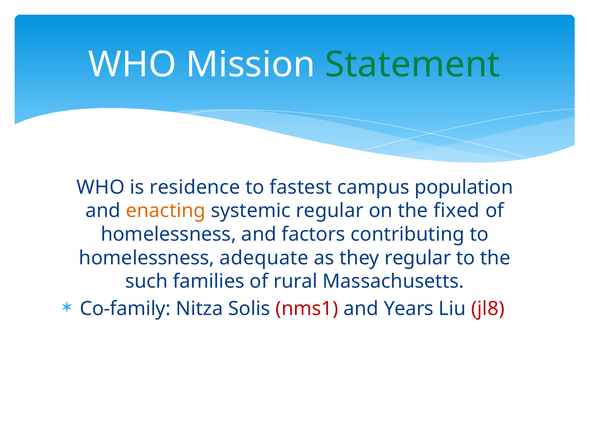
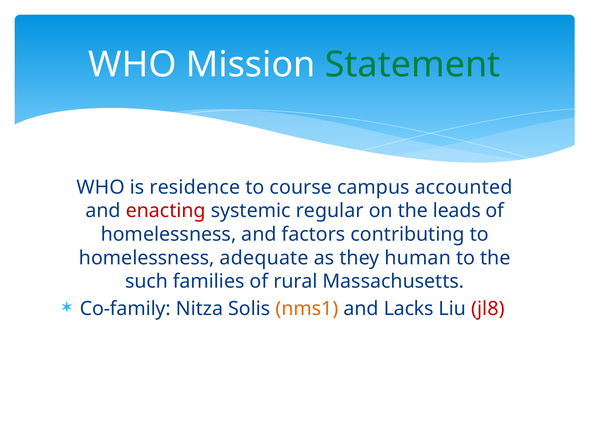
fastest: fastest -> course
population: population -> accounted
enacting colour: orange -> red
fixed: fixed -> leads
they regular: regular -> human
nms1 colour: red -> orange
Years: Years -> Lacks
